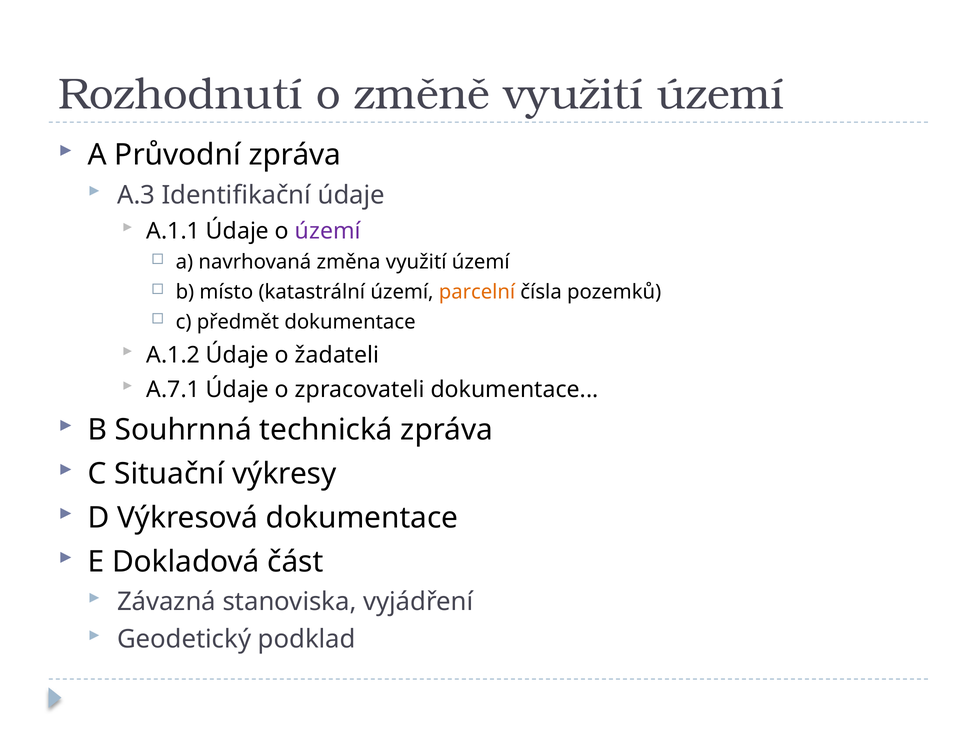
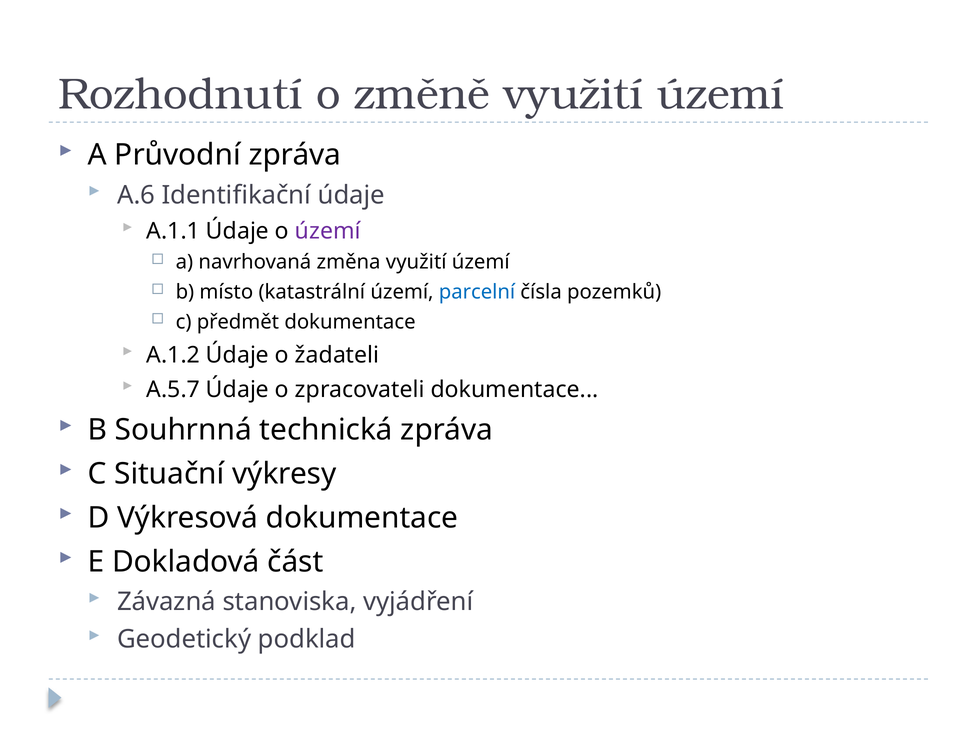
A.3: A.3 -> A.6
parcelní colour: orange -> blue
A.7.1: A.7.1 -> A.5.7
